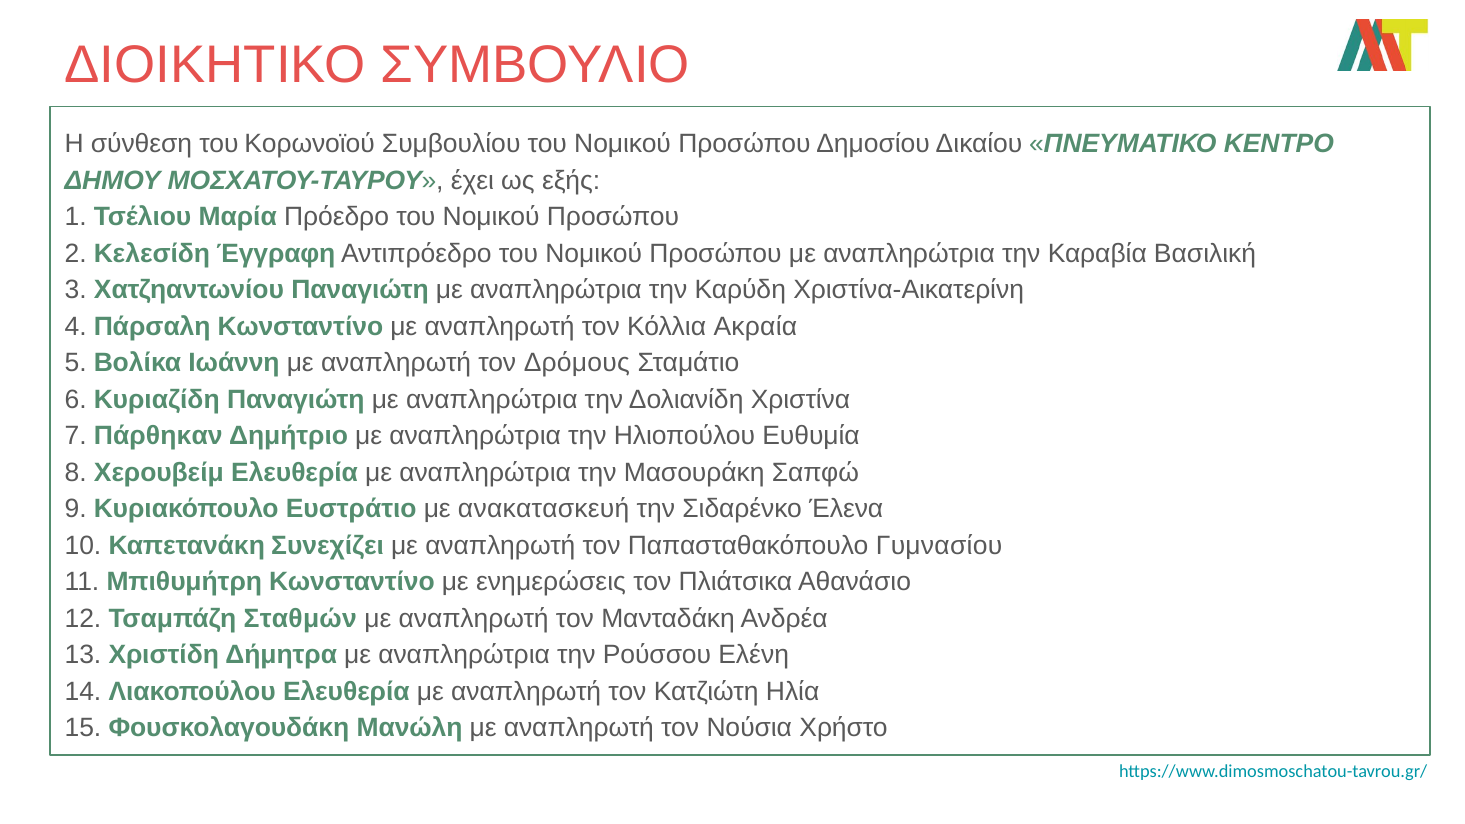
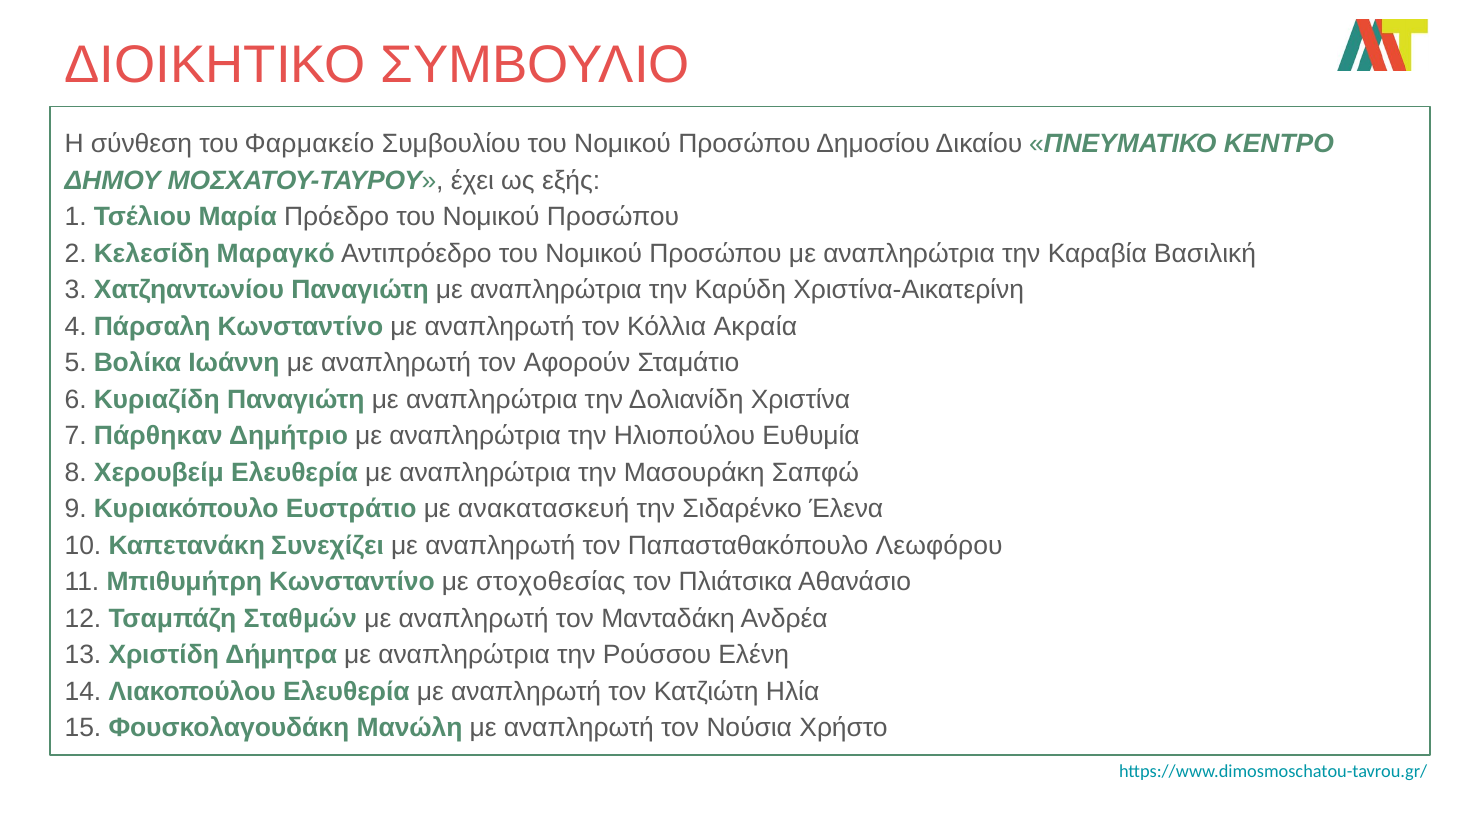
Κορωνοϊού: Κορωνοϊού -> Φαρμακείο
Έγγραφη: Έγγραφη -> Μαραγκό
Δρόμους: Δρόμους -> Αφορούν
Γυμνασίου: Γυμνασίου -> Λεωφόρου
ενημερώσεις: ενημερώσεις -> στοχοθεσίας
